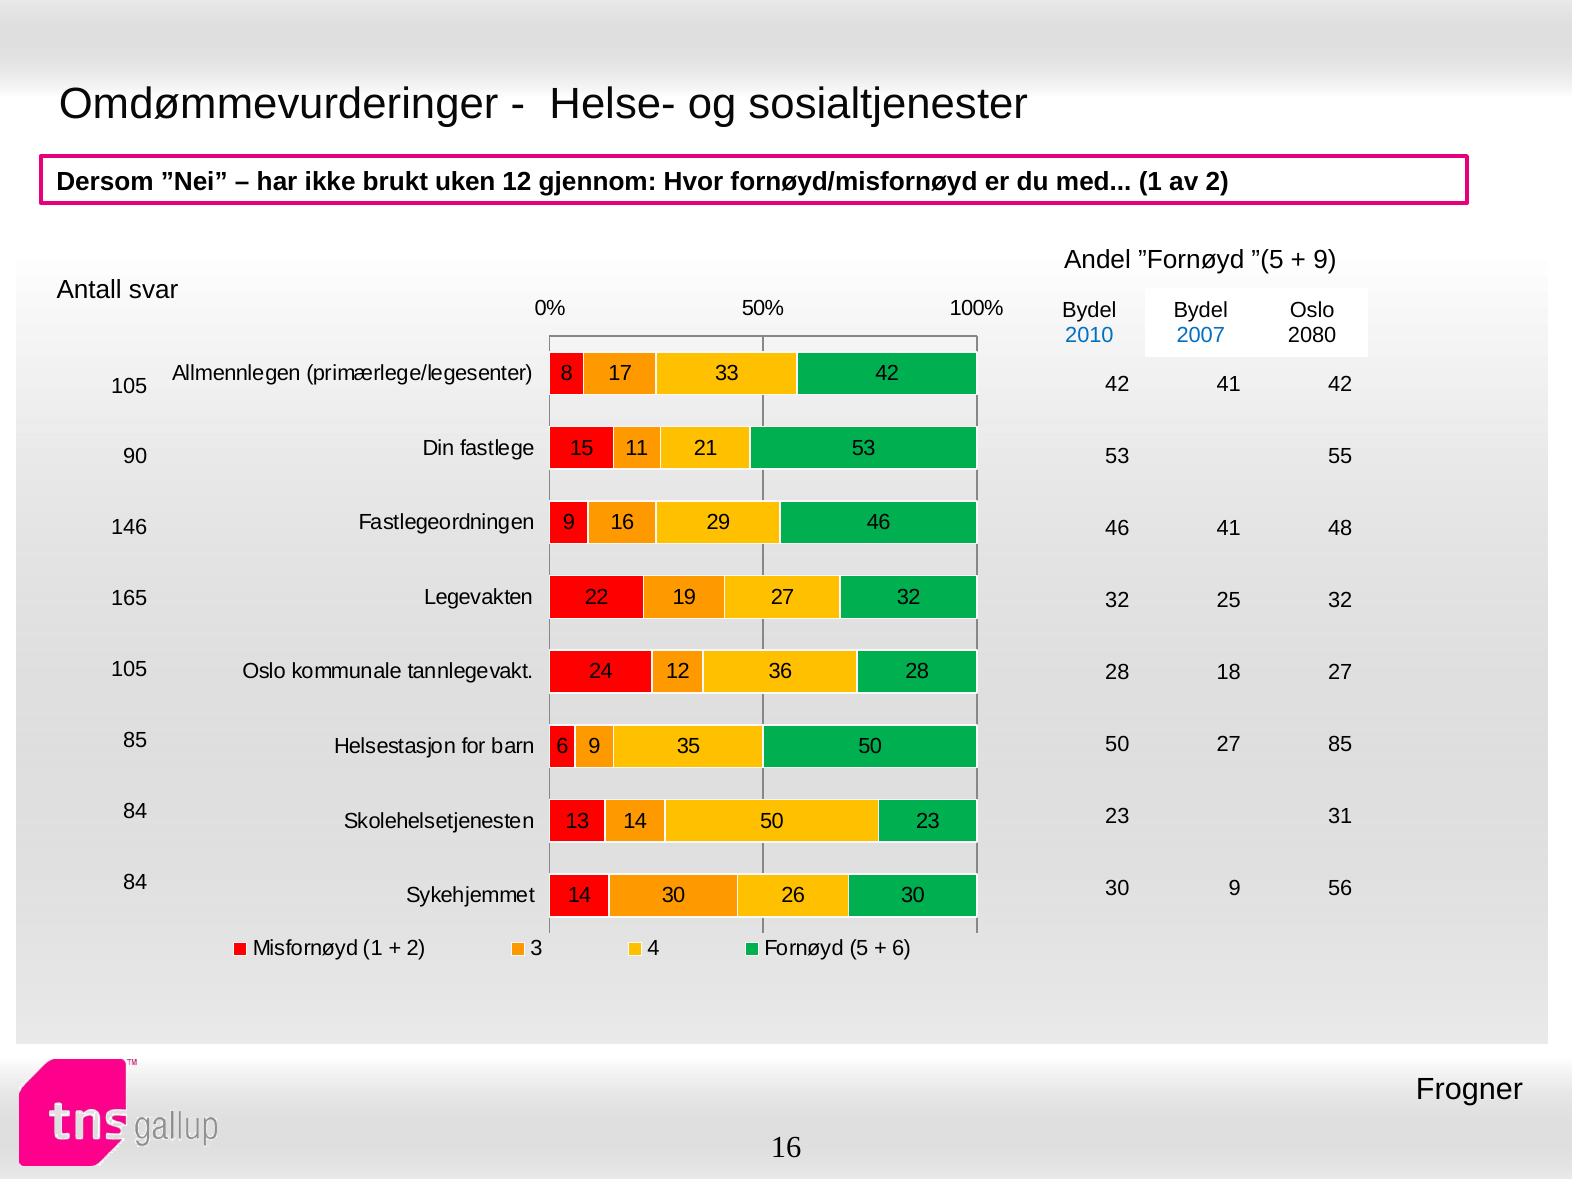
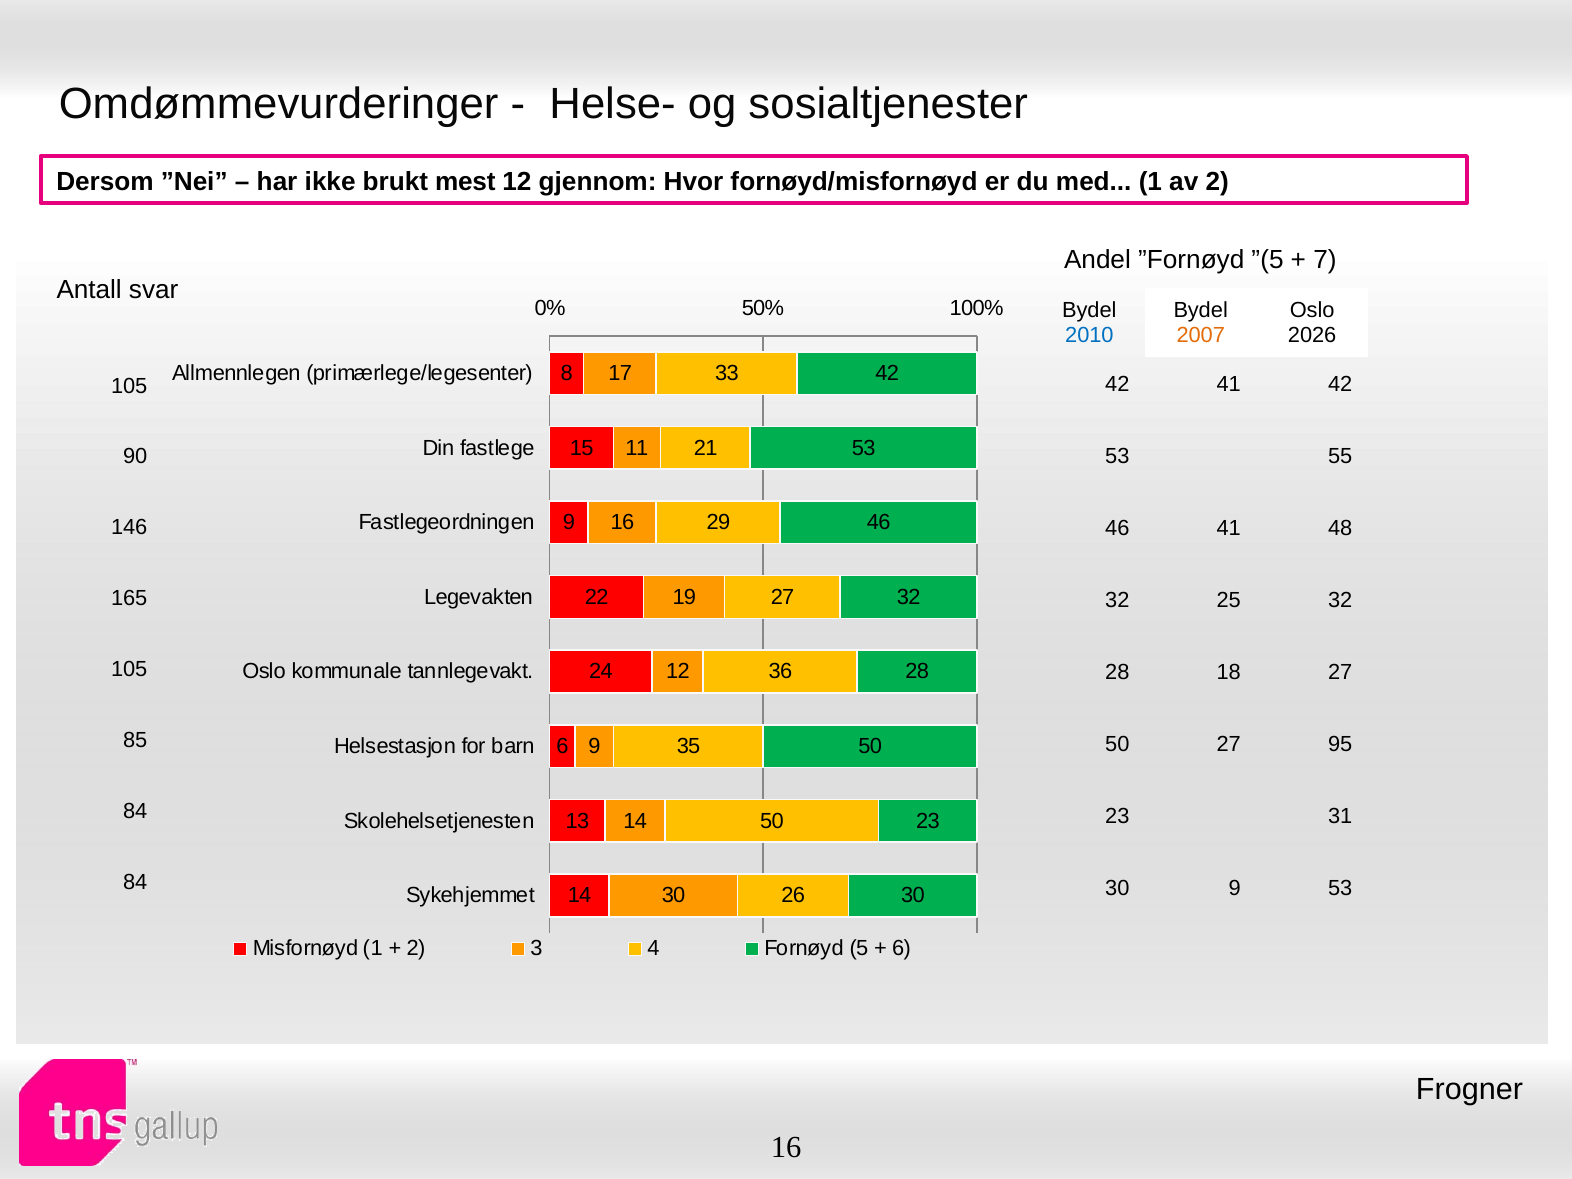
uken: uken -> mest
9 at (1325, 260): 9 -> 7
2007 colour: blue -> orange
2080: 2080 -> 2026
27 85: 85 -> 95
9 56: 56 -> 53
